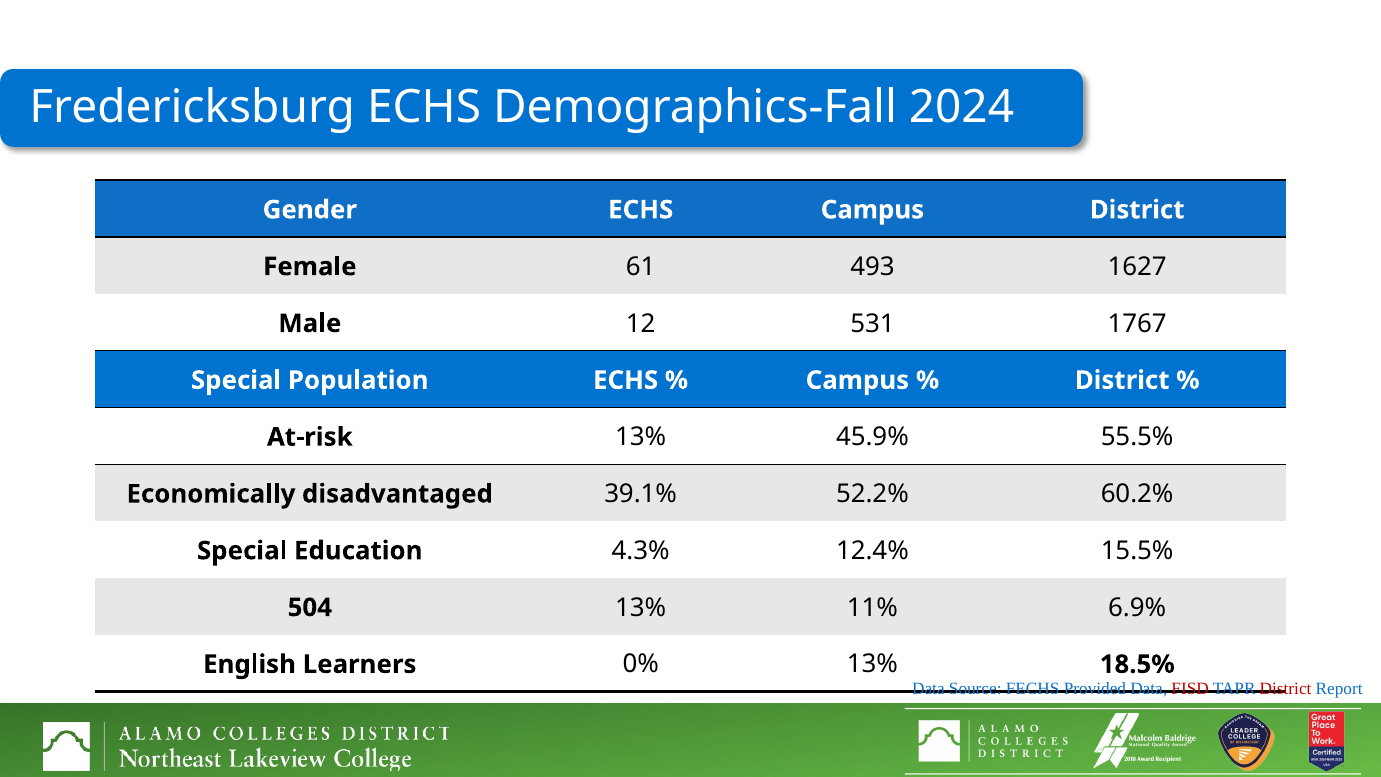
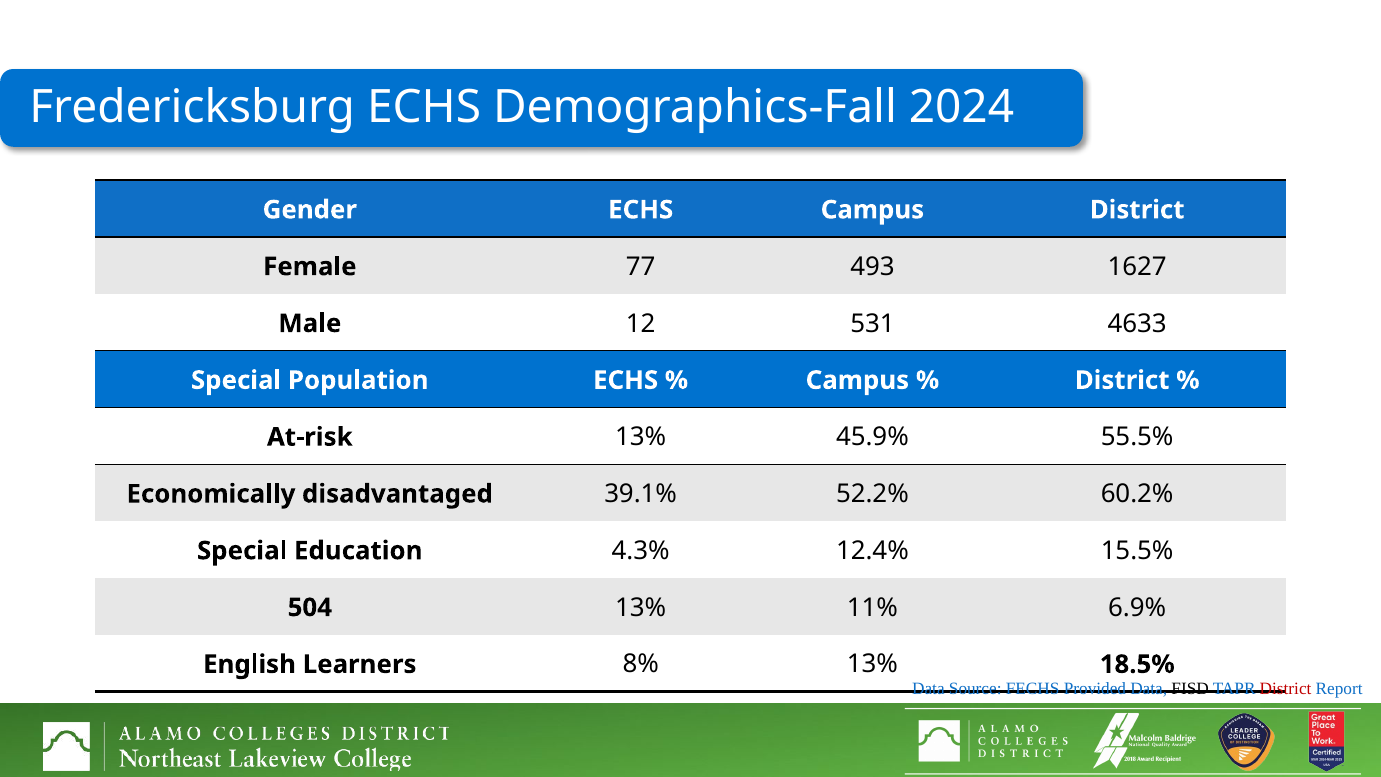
61: 61 -> 77
1767: 1767 -> 4633
0%: 0% -> 8%
FISD colour: red -> black
